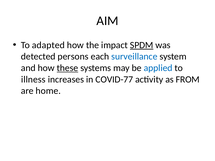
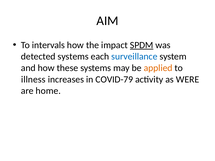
adapted: adapted -> intervals
detected persons: persons -> systems
these underline: present -> none
applied colour: blue -> orange
COVID-77: COVID-77 -> COVID-79
FROM: FROM -> WERE
